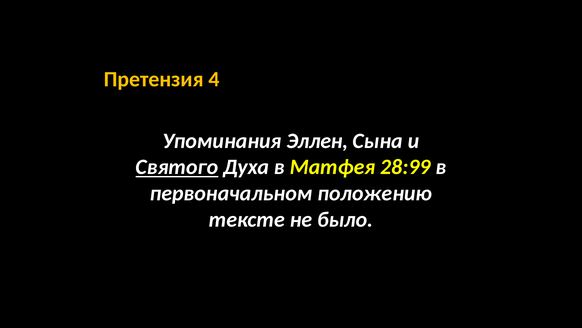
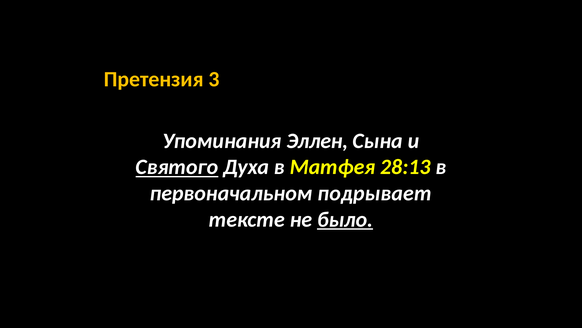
4: 4 -> 3
28:99: 28:99 -> 28:13
положению: положению -> подрывает
было underline: none -> present
